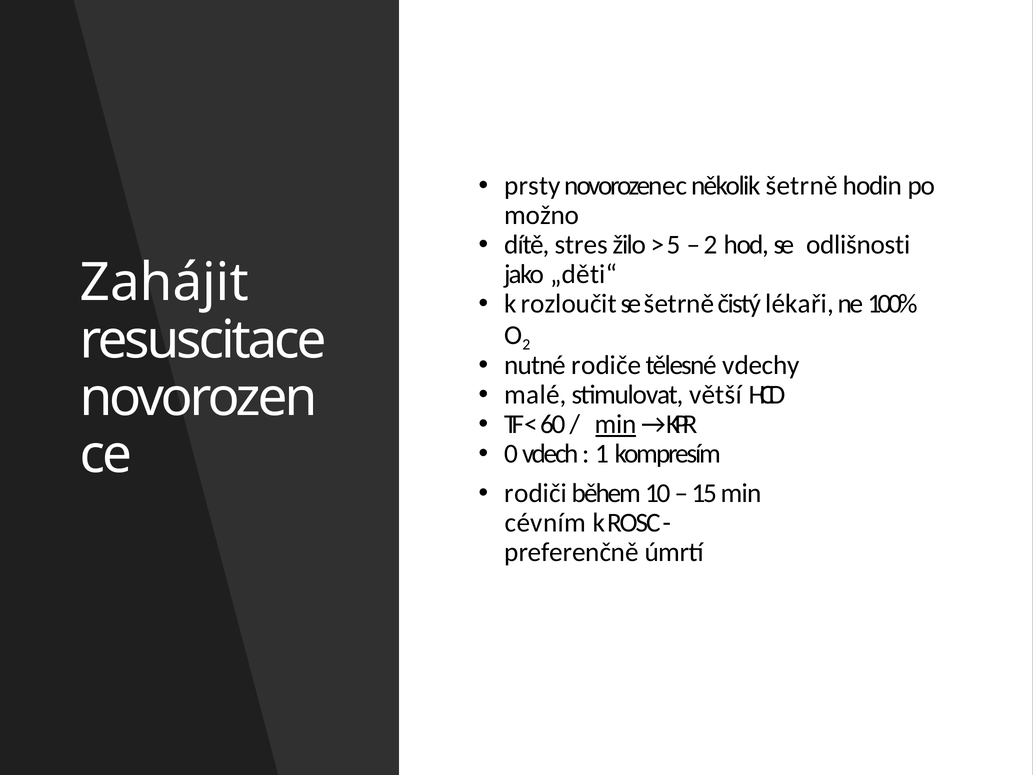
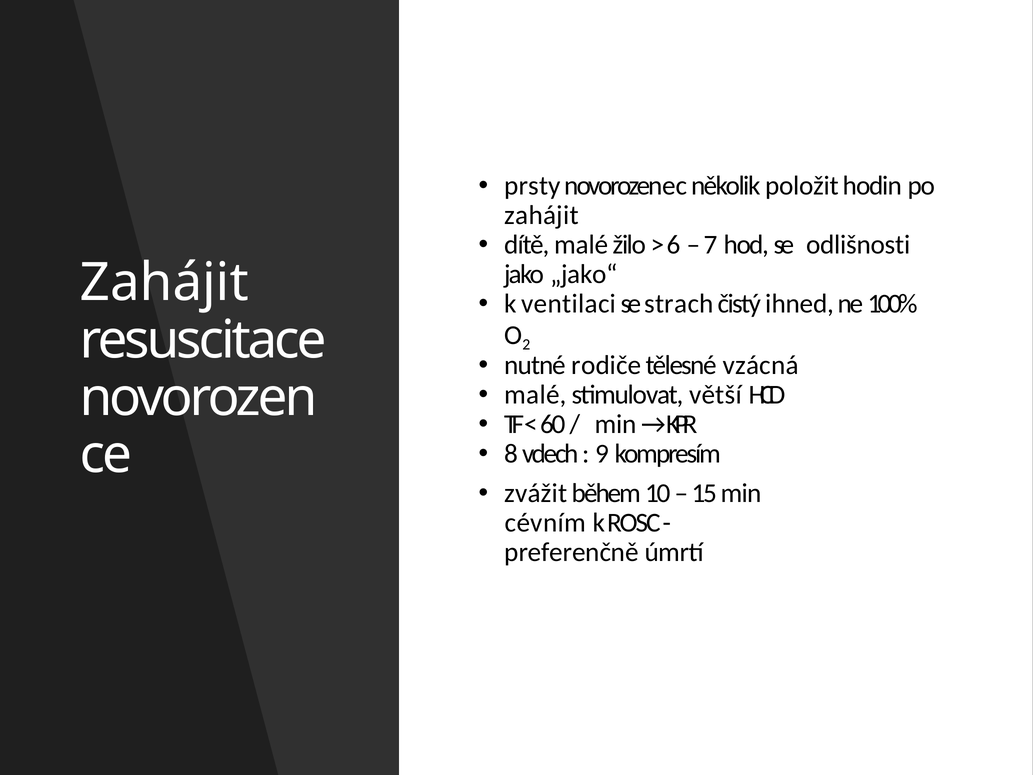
několik šetrně: šetrně -> položit
možno at (542, 215): možno -> zahájit
dítě stres: stres -> malé
5: 5 -> 6
2 at (711, 245): 2 -> 7
„děti“: „děti“ -> „jako“
rozloučit: rozloučit -> ventilaci
se šetrně: šetrně -> strach
lékaři: lékaři -> ihned
vdechy: vdechy -> vzácná
min at (616, 424) underline: present -> none
0: 0 -> 8
1: 1 -> 9
rodiči: rodiči -> zvážit
